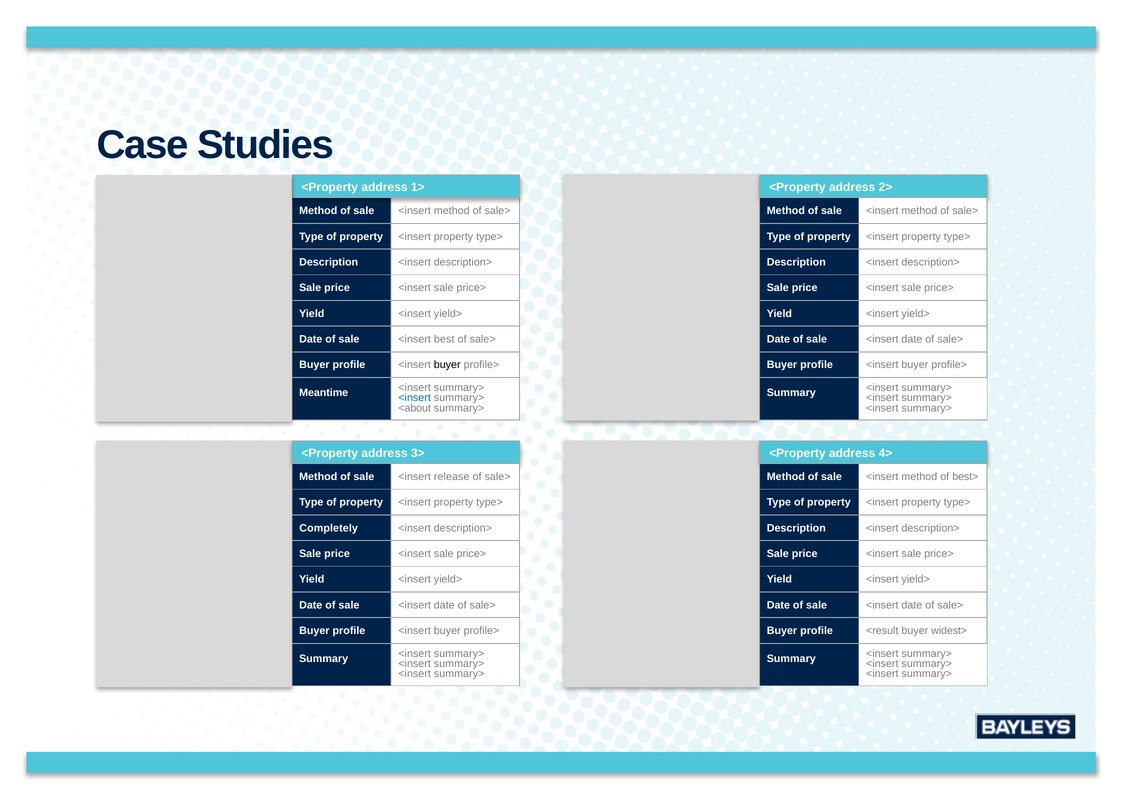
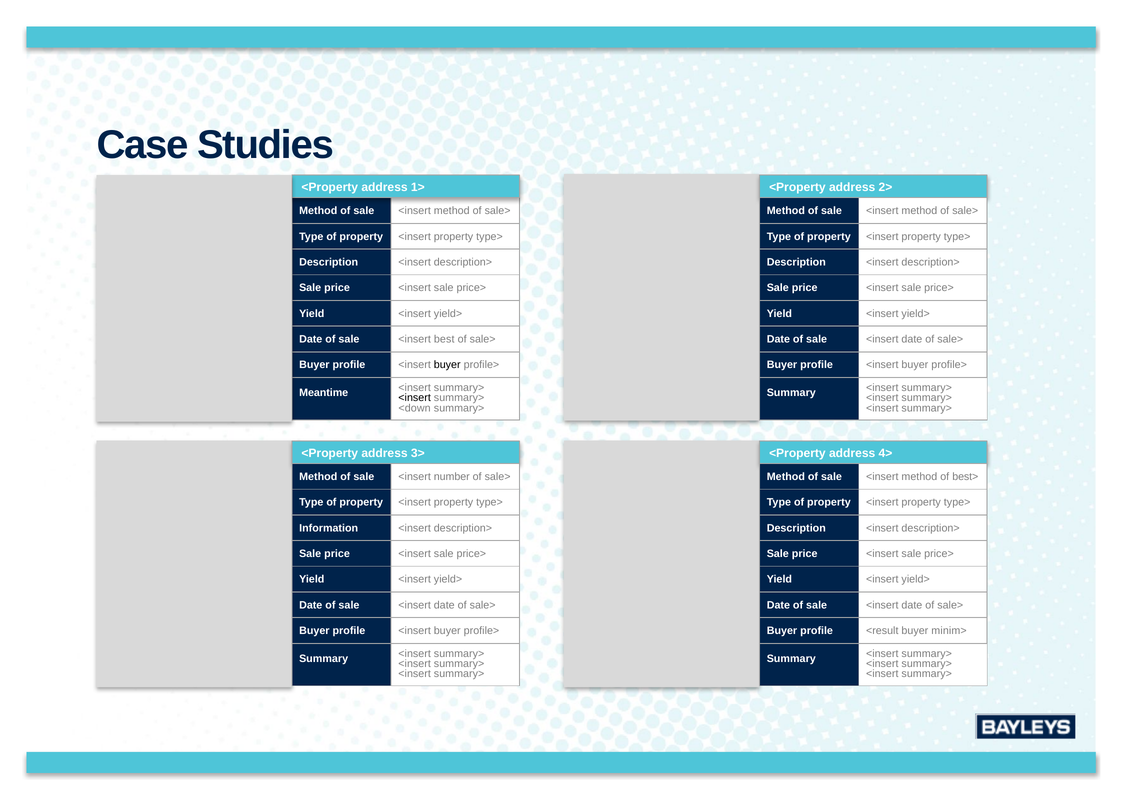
<insert at (415, 398) colour: blue -> black
<about: <about -> <down
release: release -> number
Completely: Completely -> Information
widest>: widest> -> minim>
